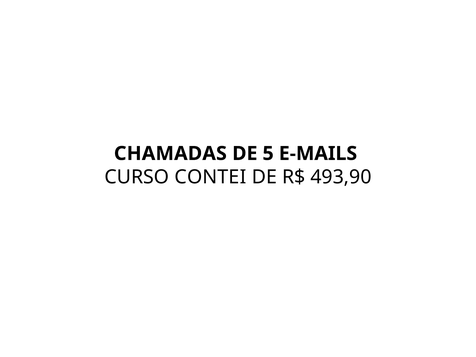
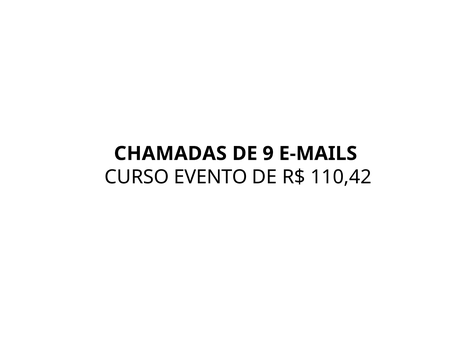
5: 5 -> 9
CONTEI: CONTEI -> EVENTO
493,90: 493,90 -> 110,42
